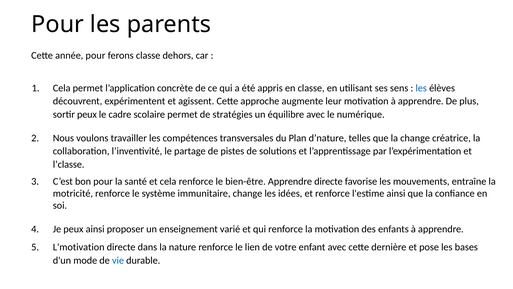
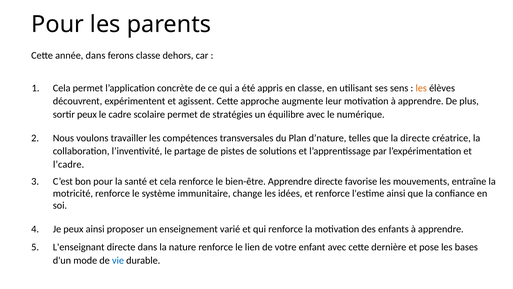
année pour: pour -> dans
les at (421, 88) colour: blue -> orange
la change: change -> directe
l’classe: l’classe -> l’cadre
L'motivation: L'motivation -> L'enseignant
